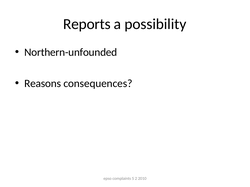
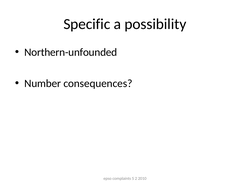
Reports: Reports -> Specific
Reasons: Reasons -> Number
